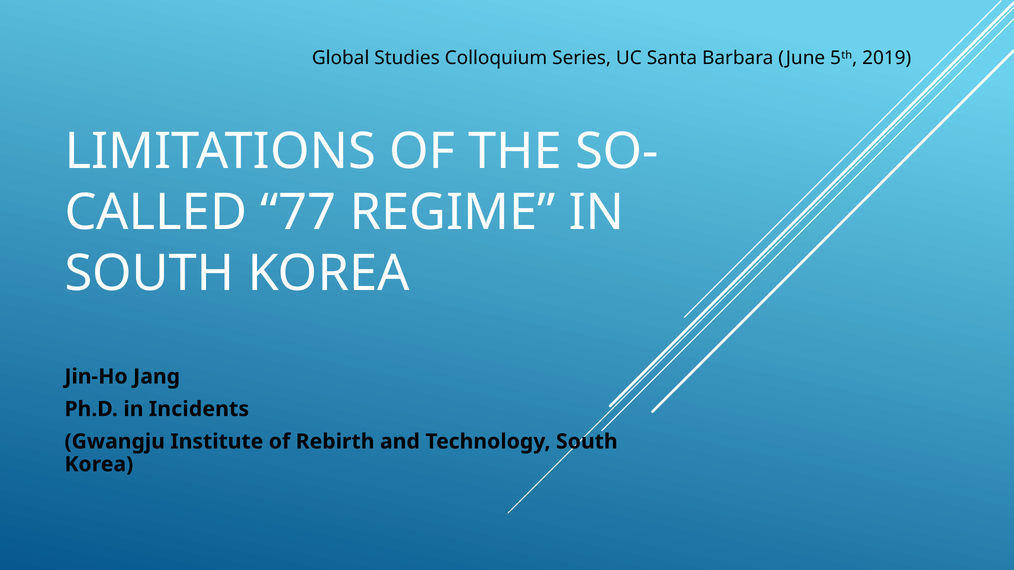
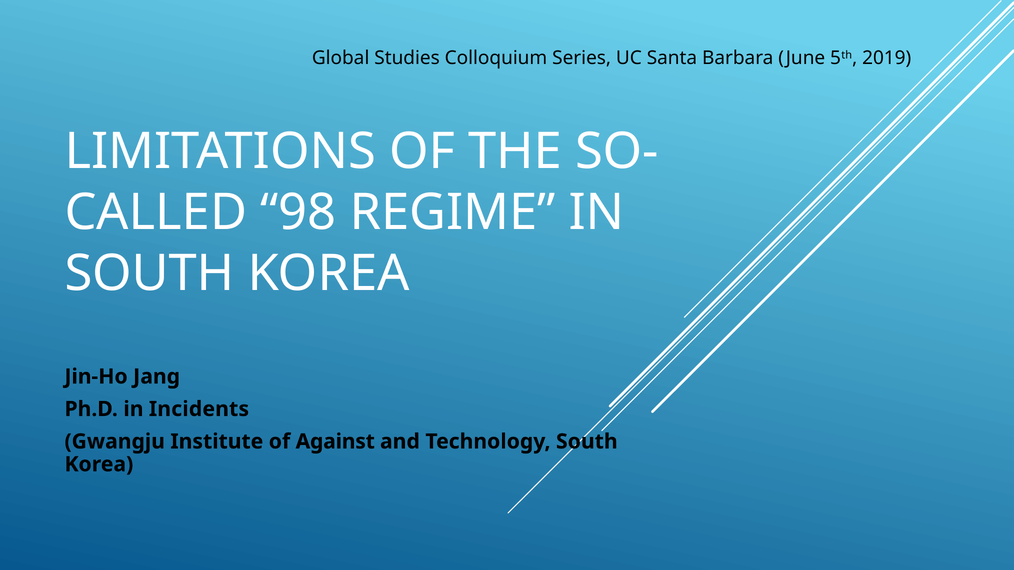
77: 77 -> 98
Rebirth: Rebirth -> Against
